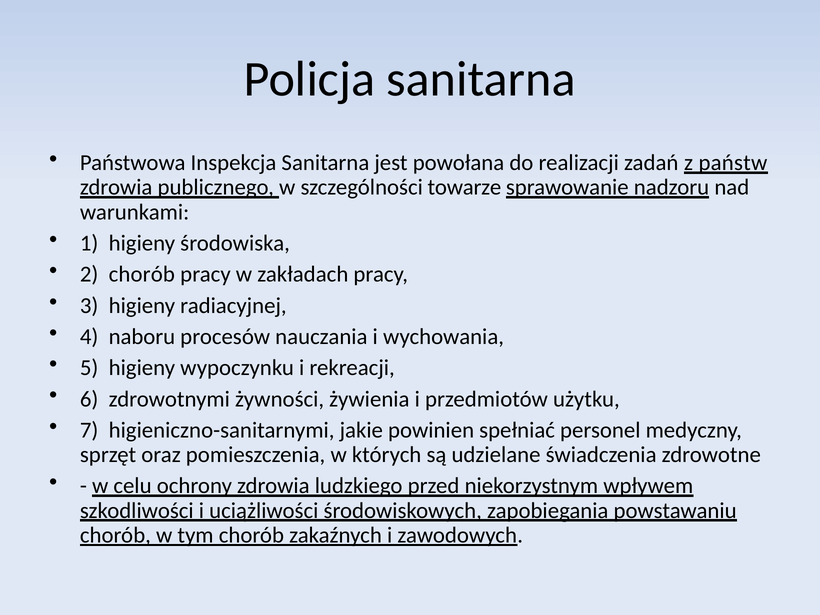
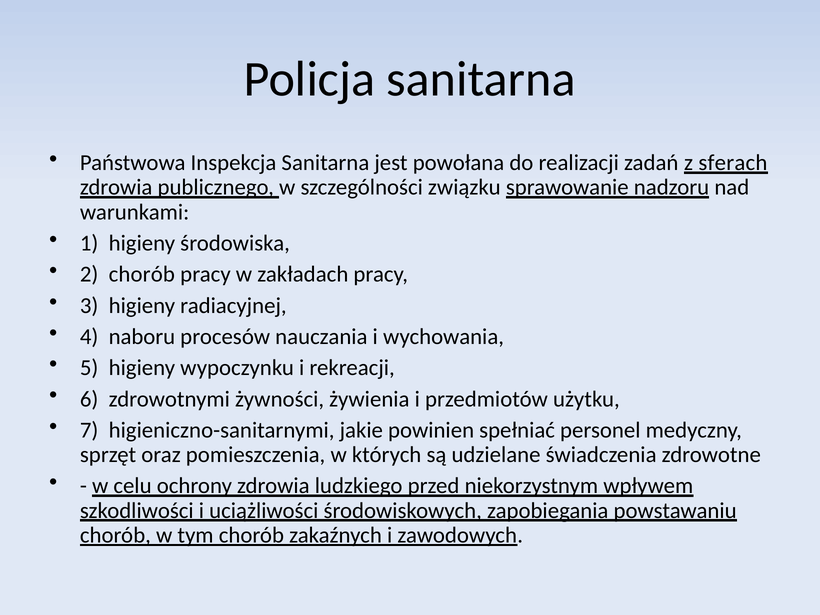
państw: państw -> sferach
towarze: towarze -> związku
